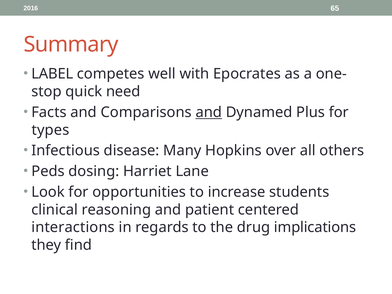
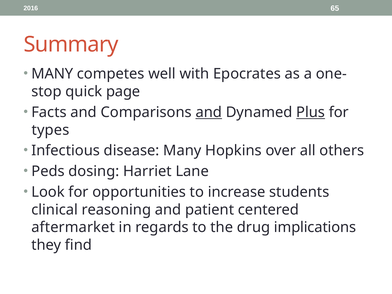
LABEL at (52, 74): LABEL -> MANY
need: need -> page
Plus underline: none -> present
interactions: interactions -> aftermarket
